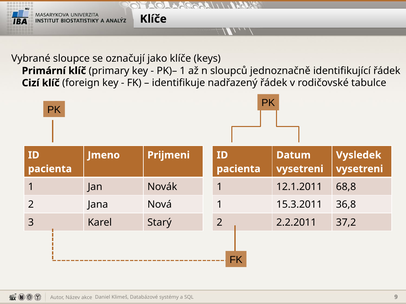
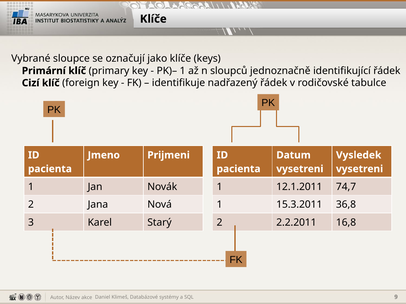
68,8: 68,8 -> 74,7
37,2: 37,2 -> 16,8
